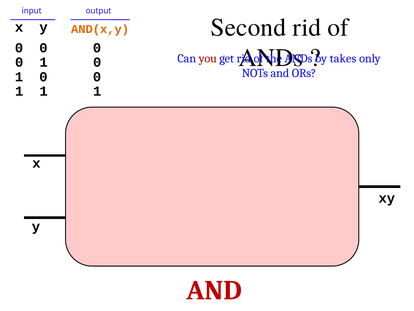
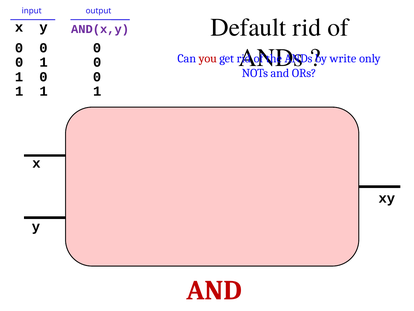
Second: Second -> Default
AND(x,y colour: orange -> purple
takes: takes -> write
